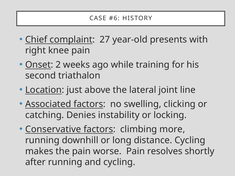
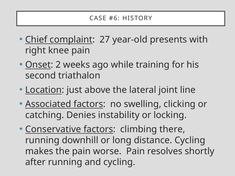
more: more -> there
